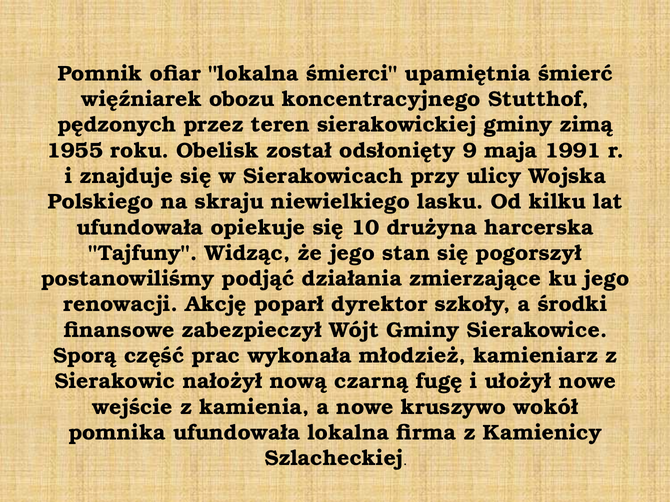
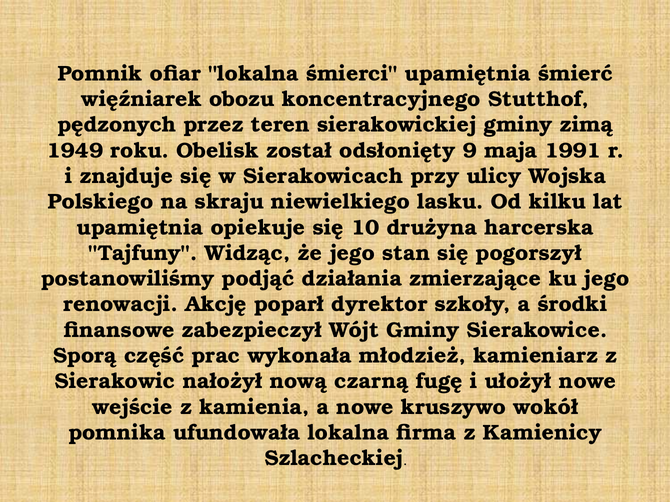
1955: 1955 -> 1949
ufundowała at (140, 228): ufundowała -> upamiętnia
